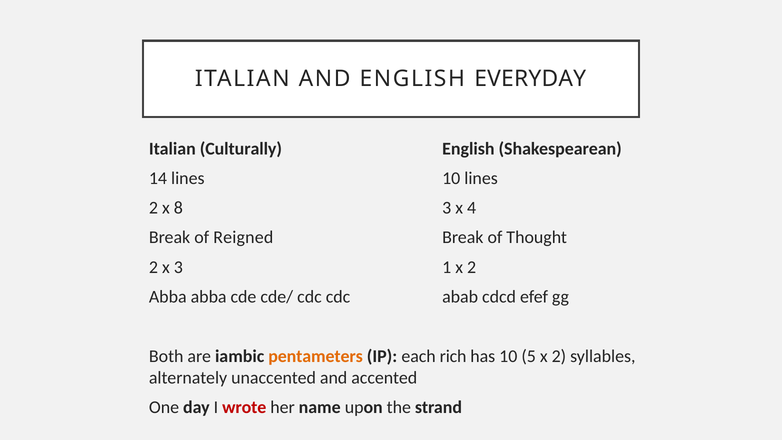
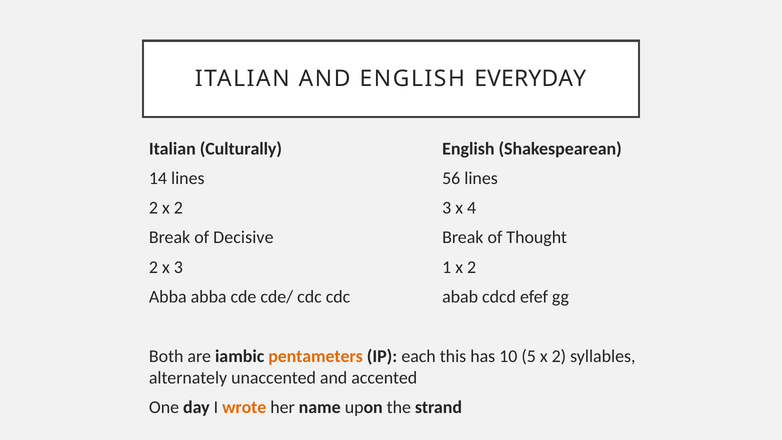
lines 10: 10 -> 56
2 x 8: 8 -> 2
Reigned: Reigned -> Decisive
rich: rich -> this
wrote colour: red -> orange
